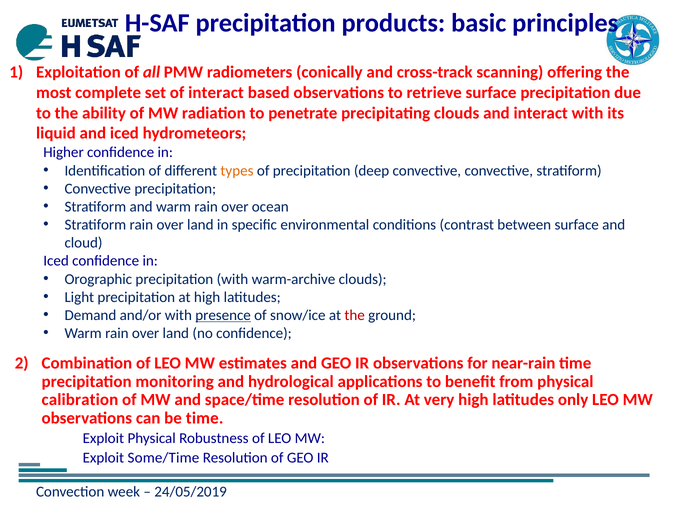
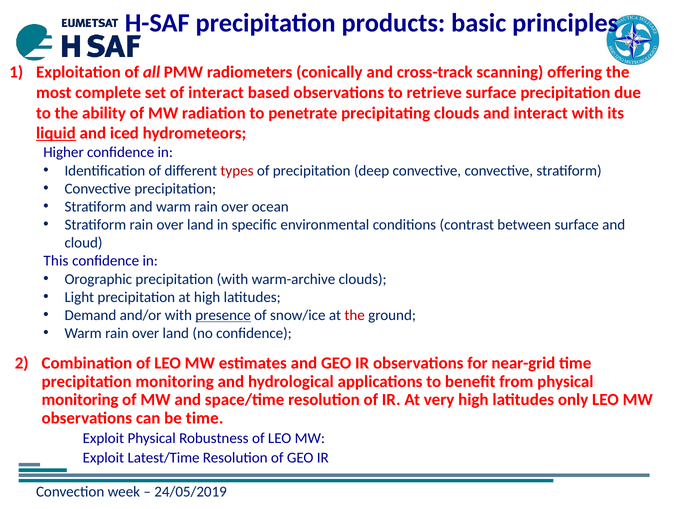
liquid underline: none -> present
types colour: orange -> red
Iced at (56, 261): Iced -> This
near-rain: near-rain -> near-grid
calibration at (80, 400): calibration -> monitoring
Some/Time: Some/Time -> Latest/Time
